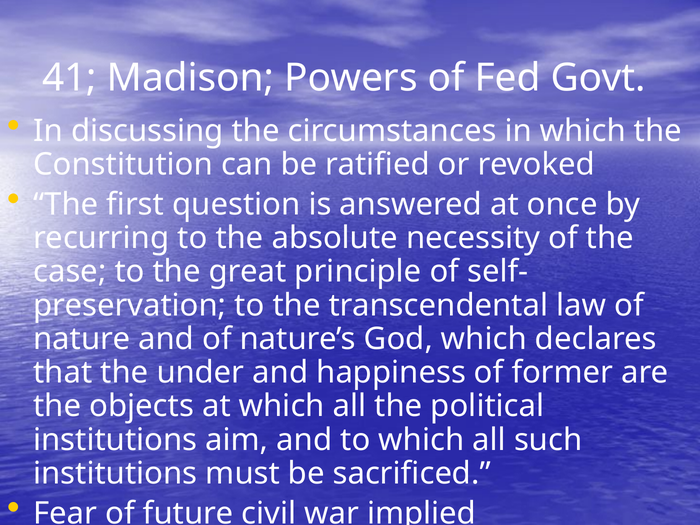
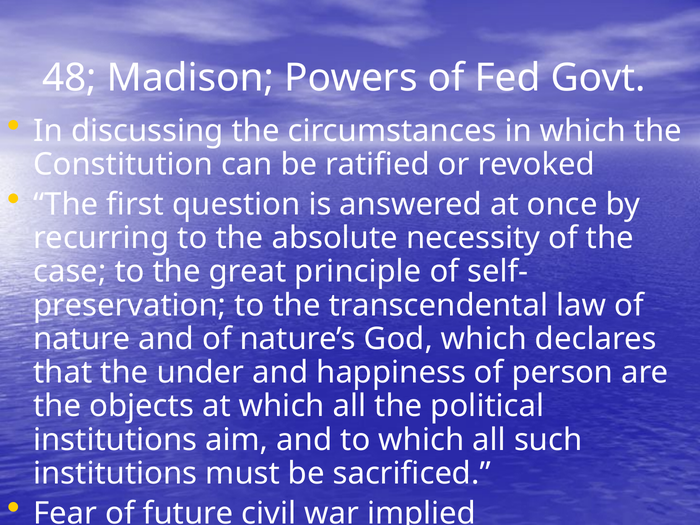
41: 41 -> 48
former: former -> person
